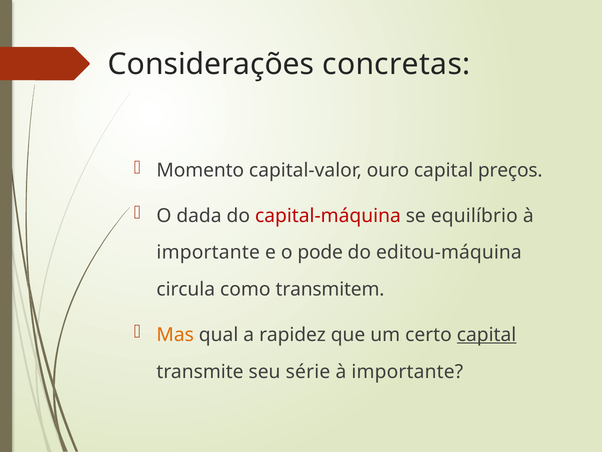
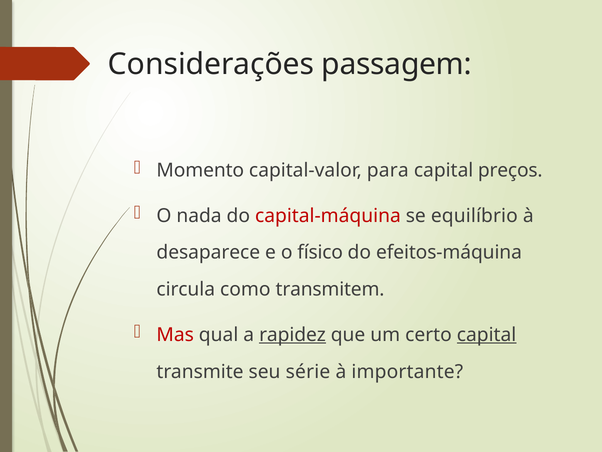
concretas: concretas -> passagem
ouro: ouro -> para
dada: dada -> nada
importante at (208, 252): importante -> desaparece
pode: pode -> físico
editou-máquina: editou-máquina -> efeitos-máquina
Mas colour: orange -> red
rapidez underline: none -> present
